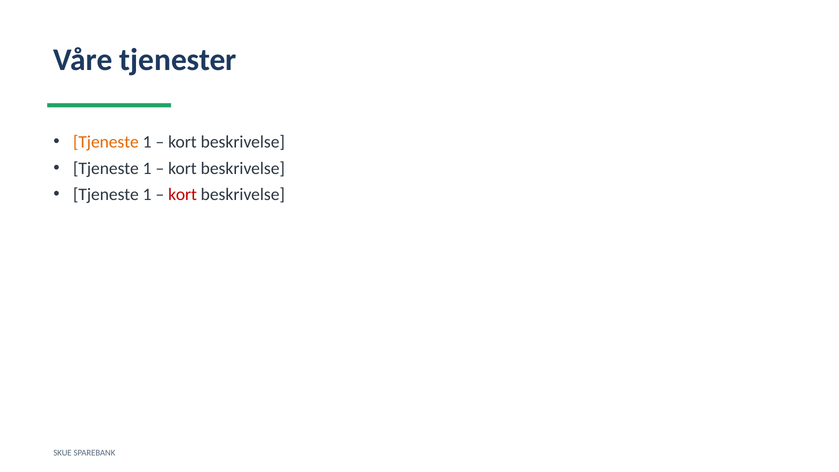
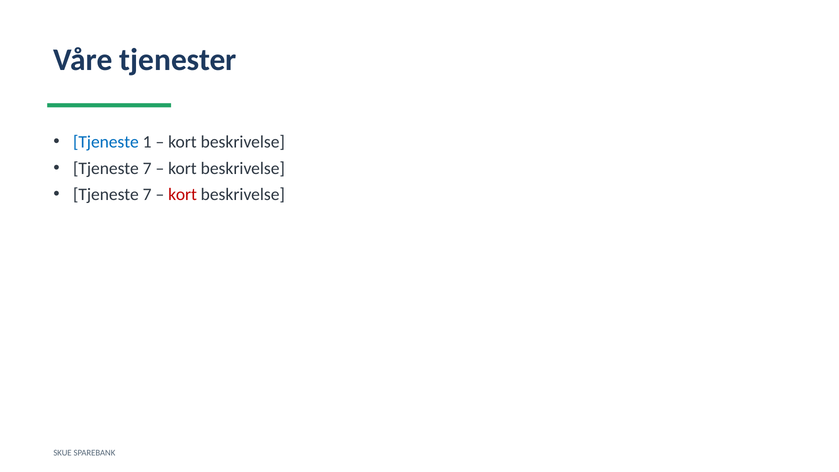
Tjeneste at (106, 142) colour: orange -> blue
1 at (147, 168): 1 -> 7
1 at (147, 195): 1 -> 7
